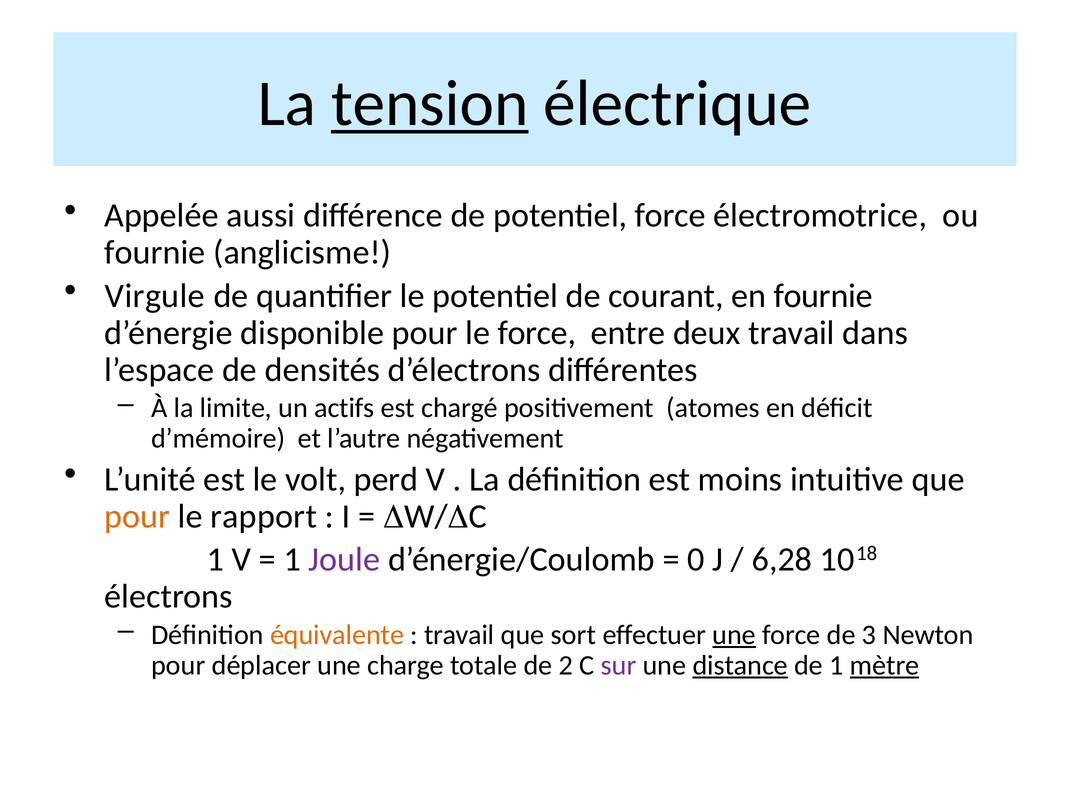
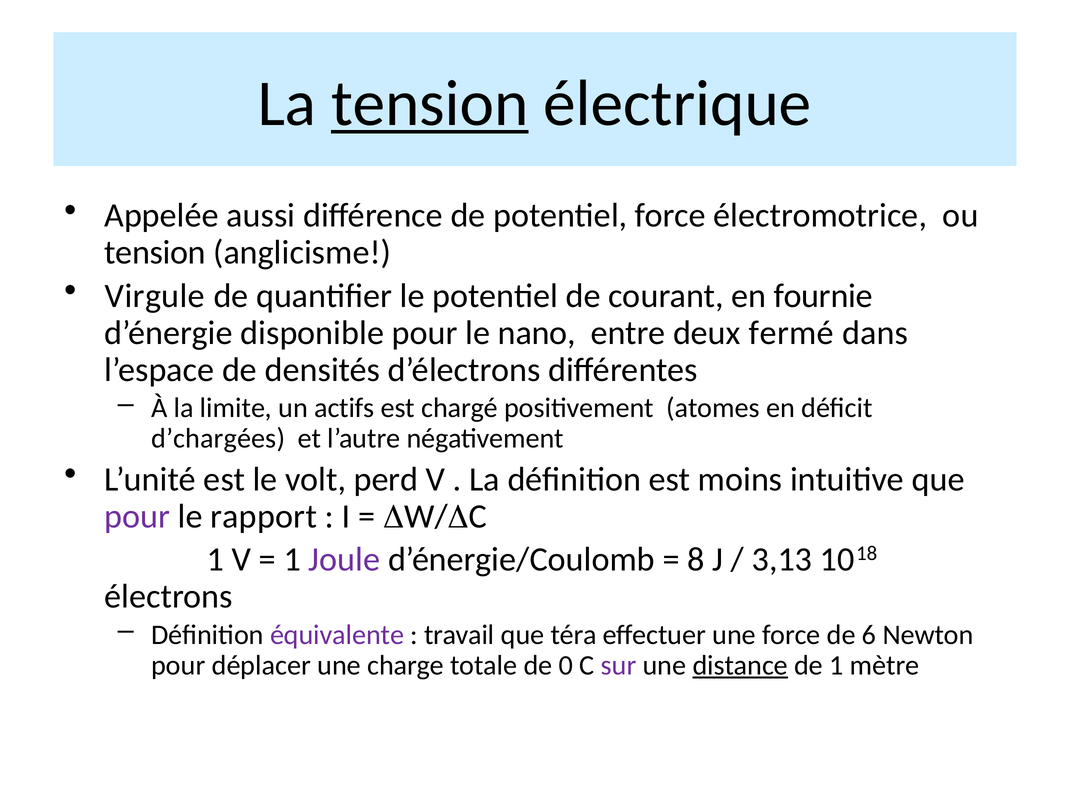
fournie at (155, 252): fournie -> tension
le force: force -> nano
deux travail: travail -> fermé
d’mémoire: d’mémoire -> d’chargées
pour at (137, 516) colour: orange -> purple
0: 0 -> 8
6,28: 6,28 -> 3,13
équivalente colour: orange -> purple
sort: sort -> téra
une at (734, 634) underline: present -> none
3: 3 -> 6
2: 2 -> 0
mètre underline: present -> none
